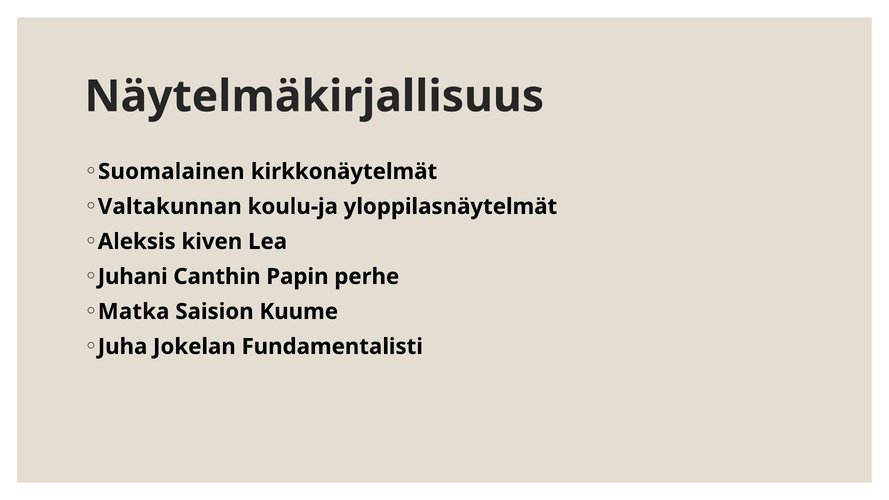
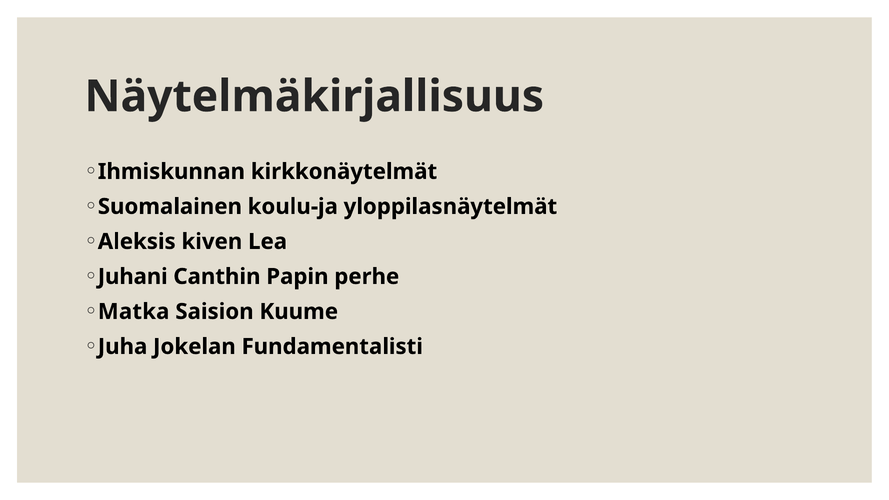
Suomalainen: Suomalainen -> Ihmiskunnan
Valtakunnan: Valtakunnan -> Suomalainen
